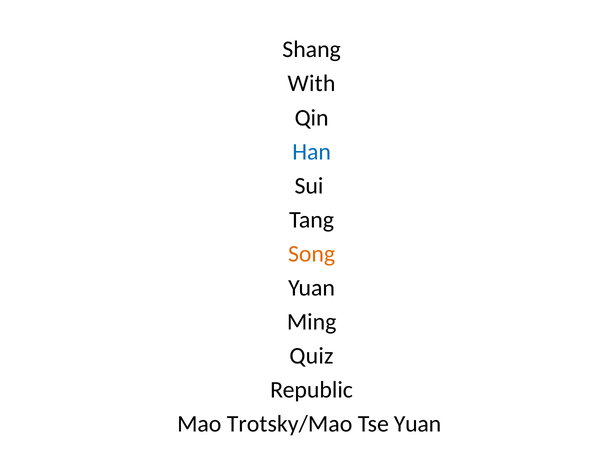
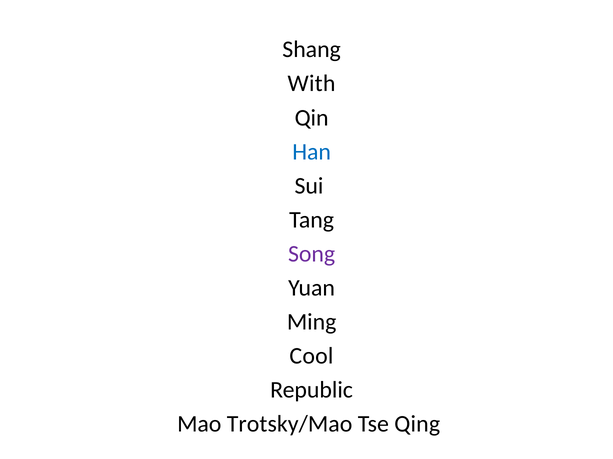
Song colour: orange -> purple
Quiz: Quiz -> Cool
Tse Yuan: Yuan -> Qing
